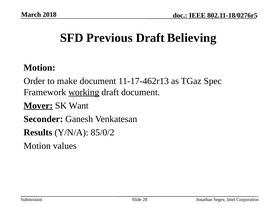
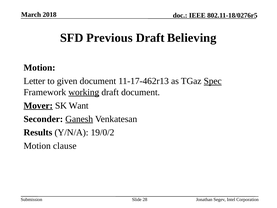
Order: Order -> Letter
make: make -> given
Spec underline: none -> present
Ganesh underline: none -> present
85/0/2: 85/0/2 -> 19/0/2
values: values -> clause
